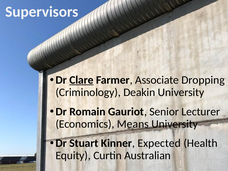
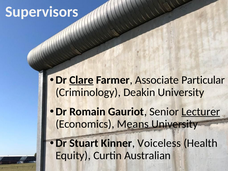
Dropping: Dropping -> Particular
Lecturer underline: none -> present
Expected: Expected -> Voiceless
